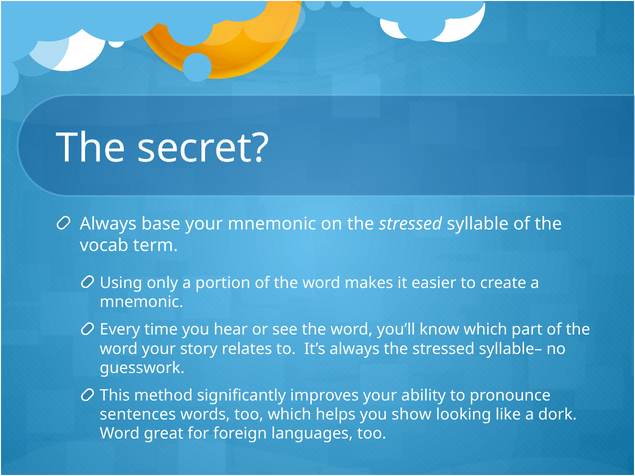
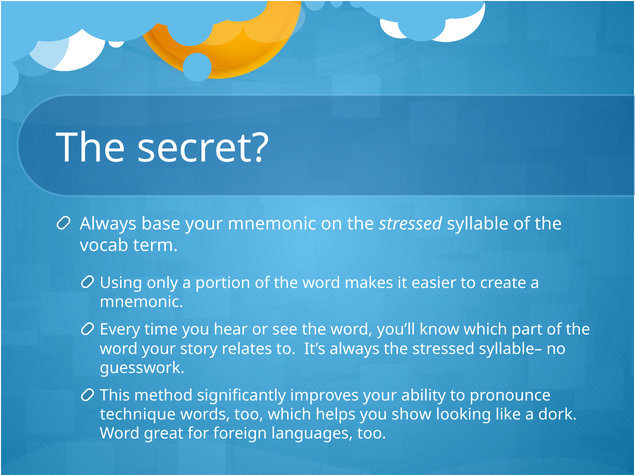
sentences: sentences -> technique
